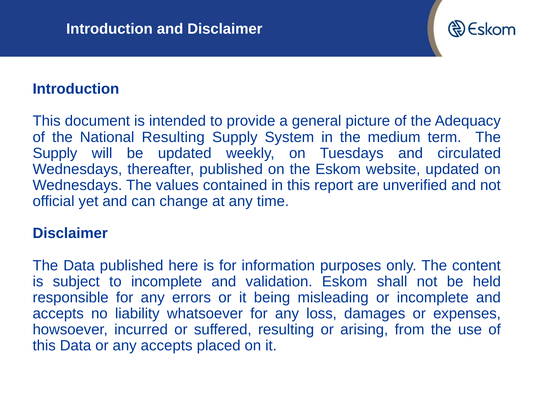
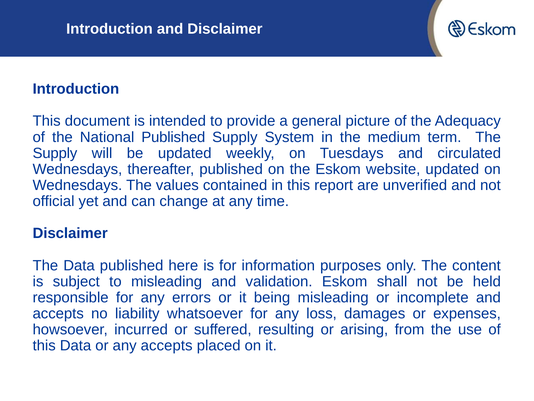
National Resulting: Resulting -> Published
to incomplete: incomplete -> misleading
